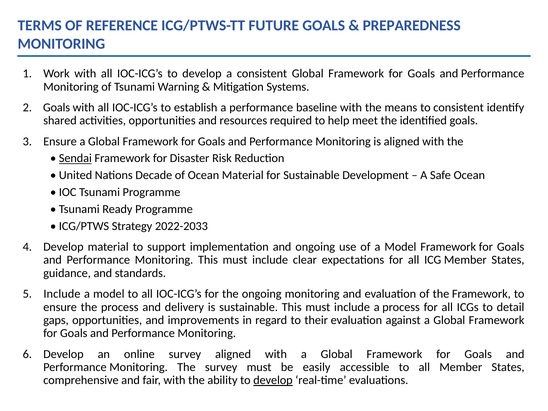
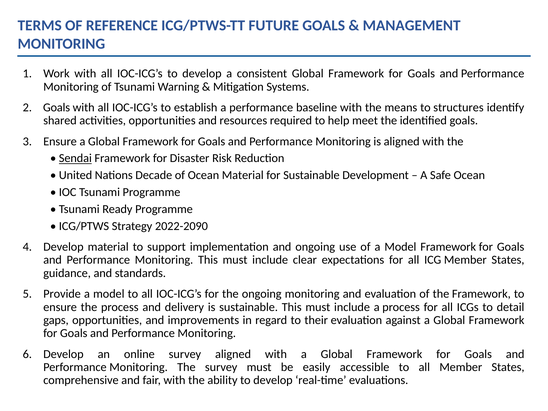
PREPAREDNESS: PREPAREDNESS -> MANAGEMENT
to consistent: consistent -> structures
2022-2033: 2022-2033 -> 2022-2090
Include at (62, 294): Include -> Provide
develop at (273, 380) underline: present -> none
